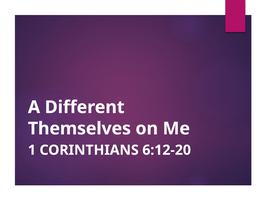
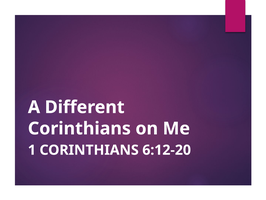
Themselves at (79, 128): Themselves -> Corinthians
